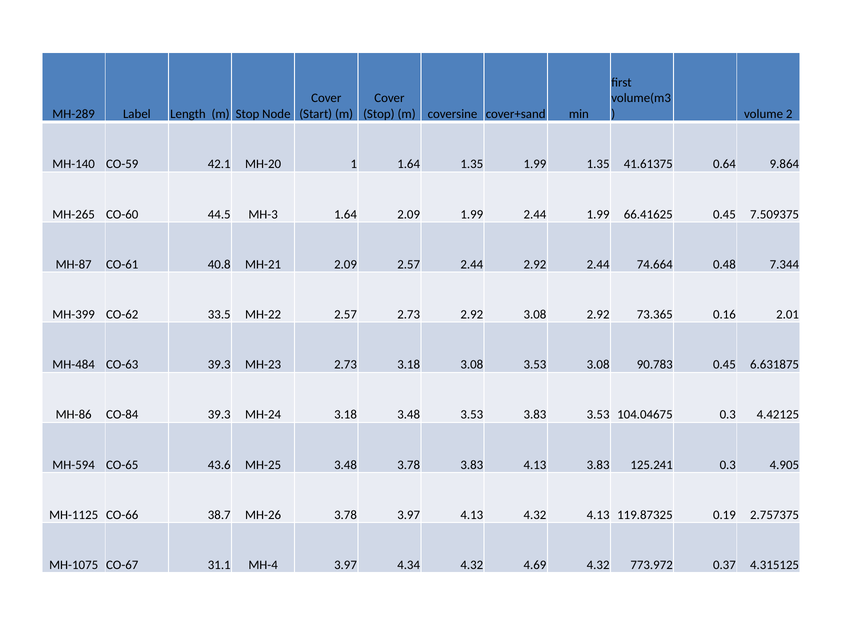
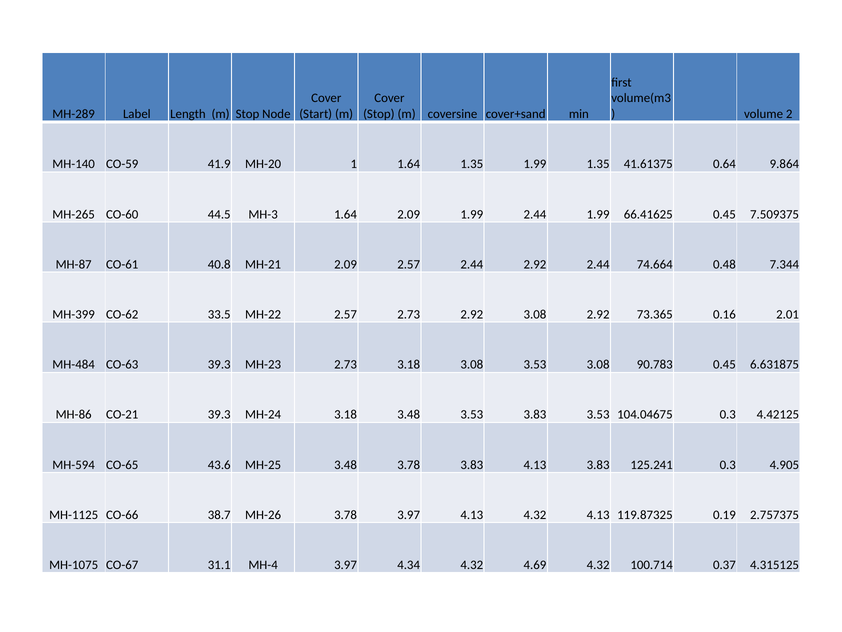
42.1: 42.1 -> 41.9
CO-84: CO-84 -> CO-21
773.972: 773.972 -> 100.714
